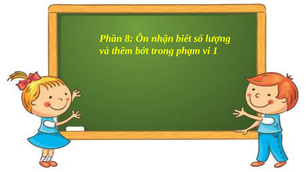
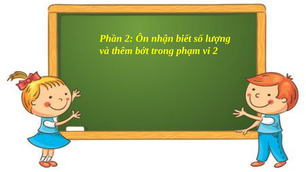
Phần 8: 8 -> 2
vi 1: 1 -> 2
